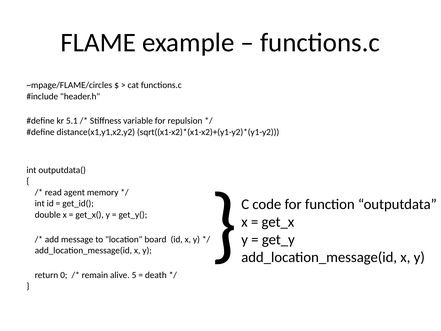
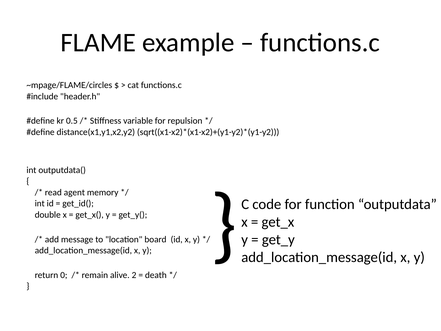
5.1: 5.1 -> 0.5
5: 5 -> 2
